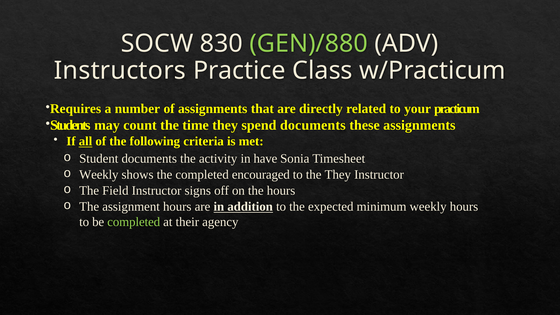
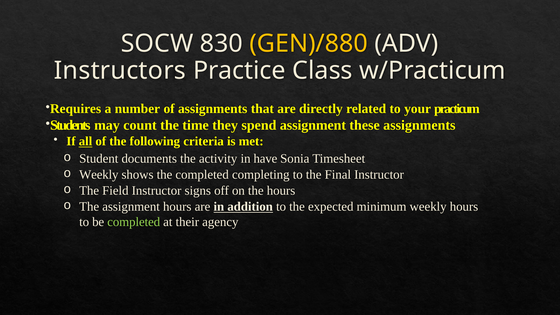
GEN)/880 colour: light green -> yellow
spend documents: documents -> assignment
encouraged: encouraged -> completing
the They: They -> Final
